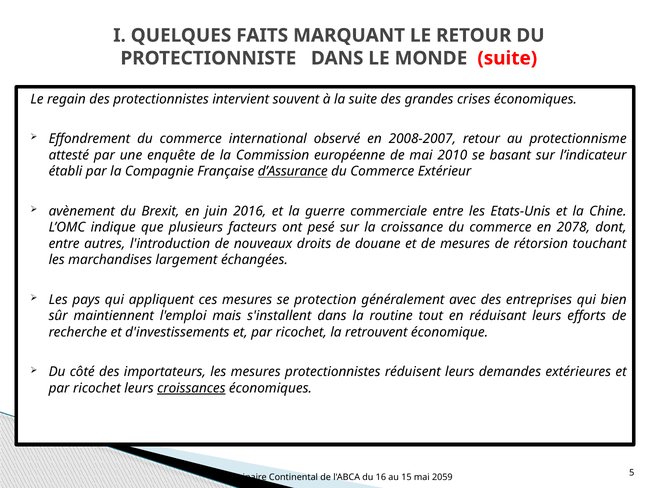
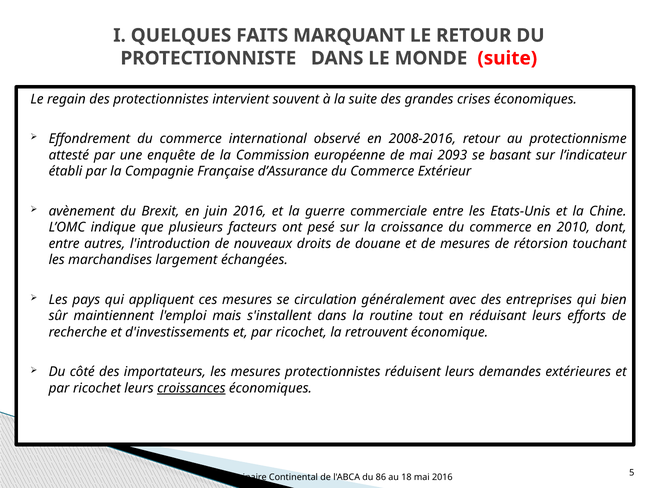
2008-2007: 2008-2007 -> 2008-2016
2010: 2010 -> 2093
d’Assurance underline: present -> none
2078: 2078 -> 2010
protection: protection -> circulation
16: 16 -> 86
15: 15 -> 18
mai 2059: 2059 -> 2016
